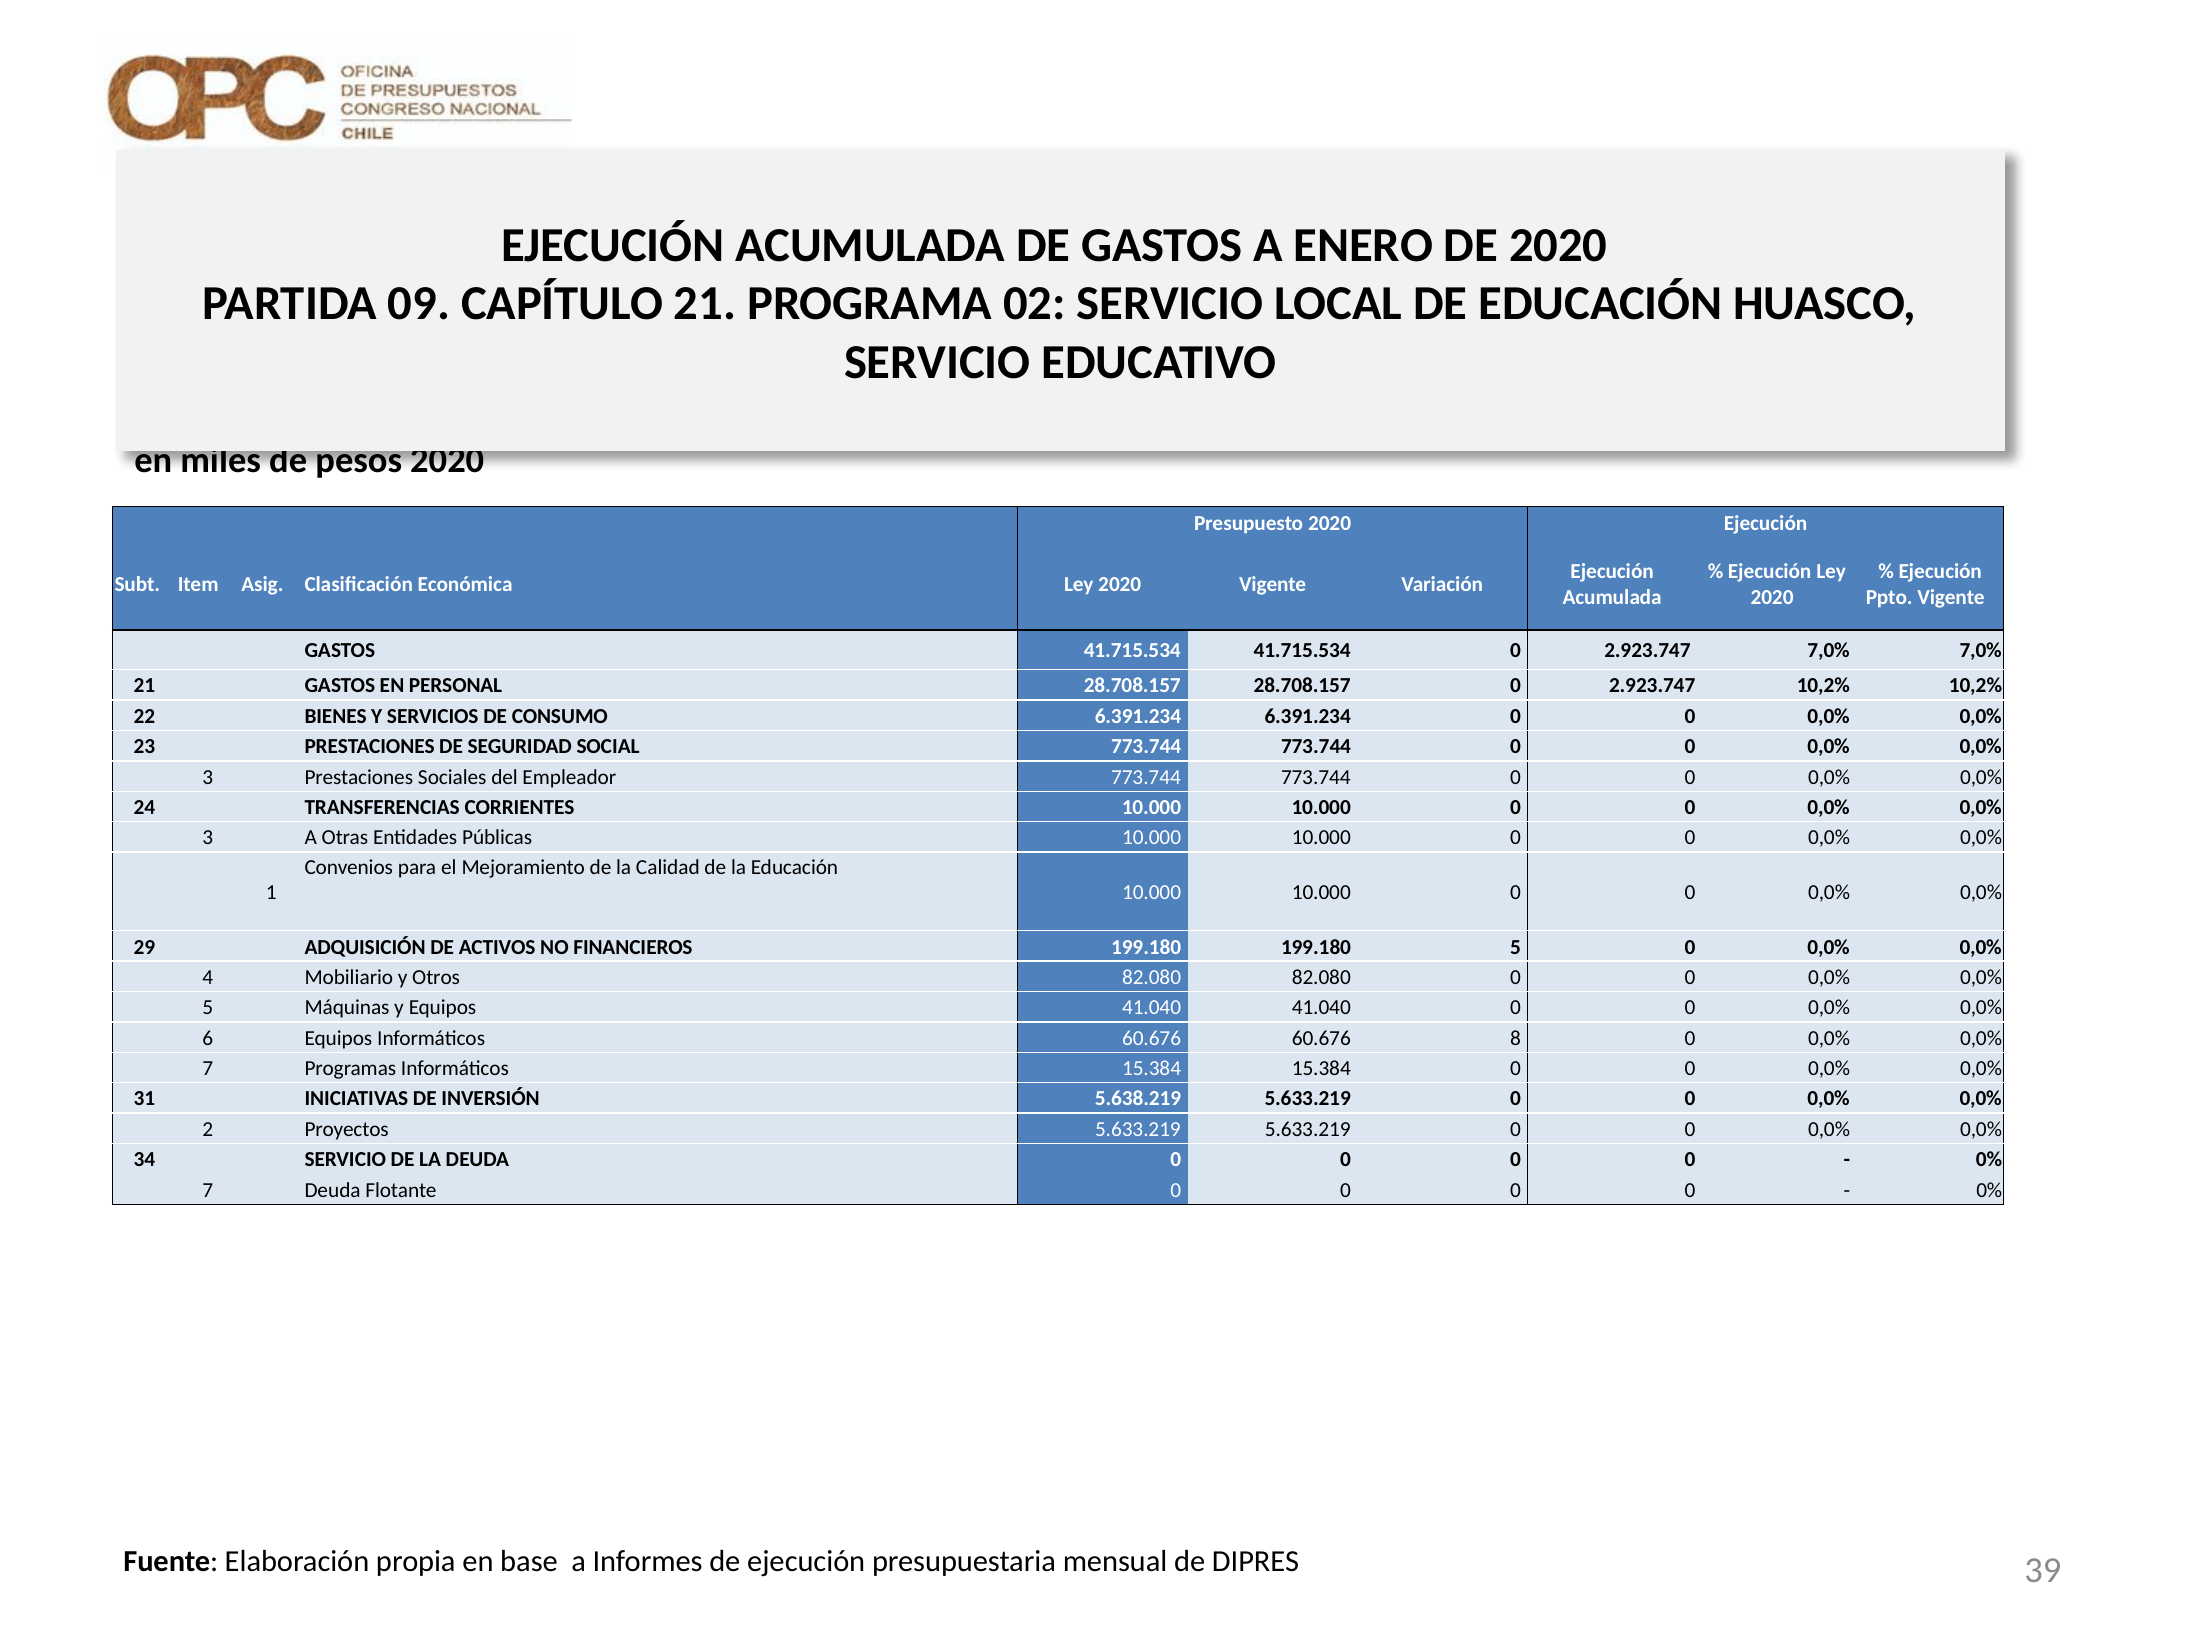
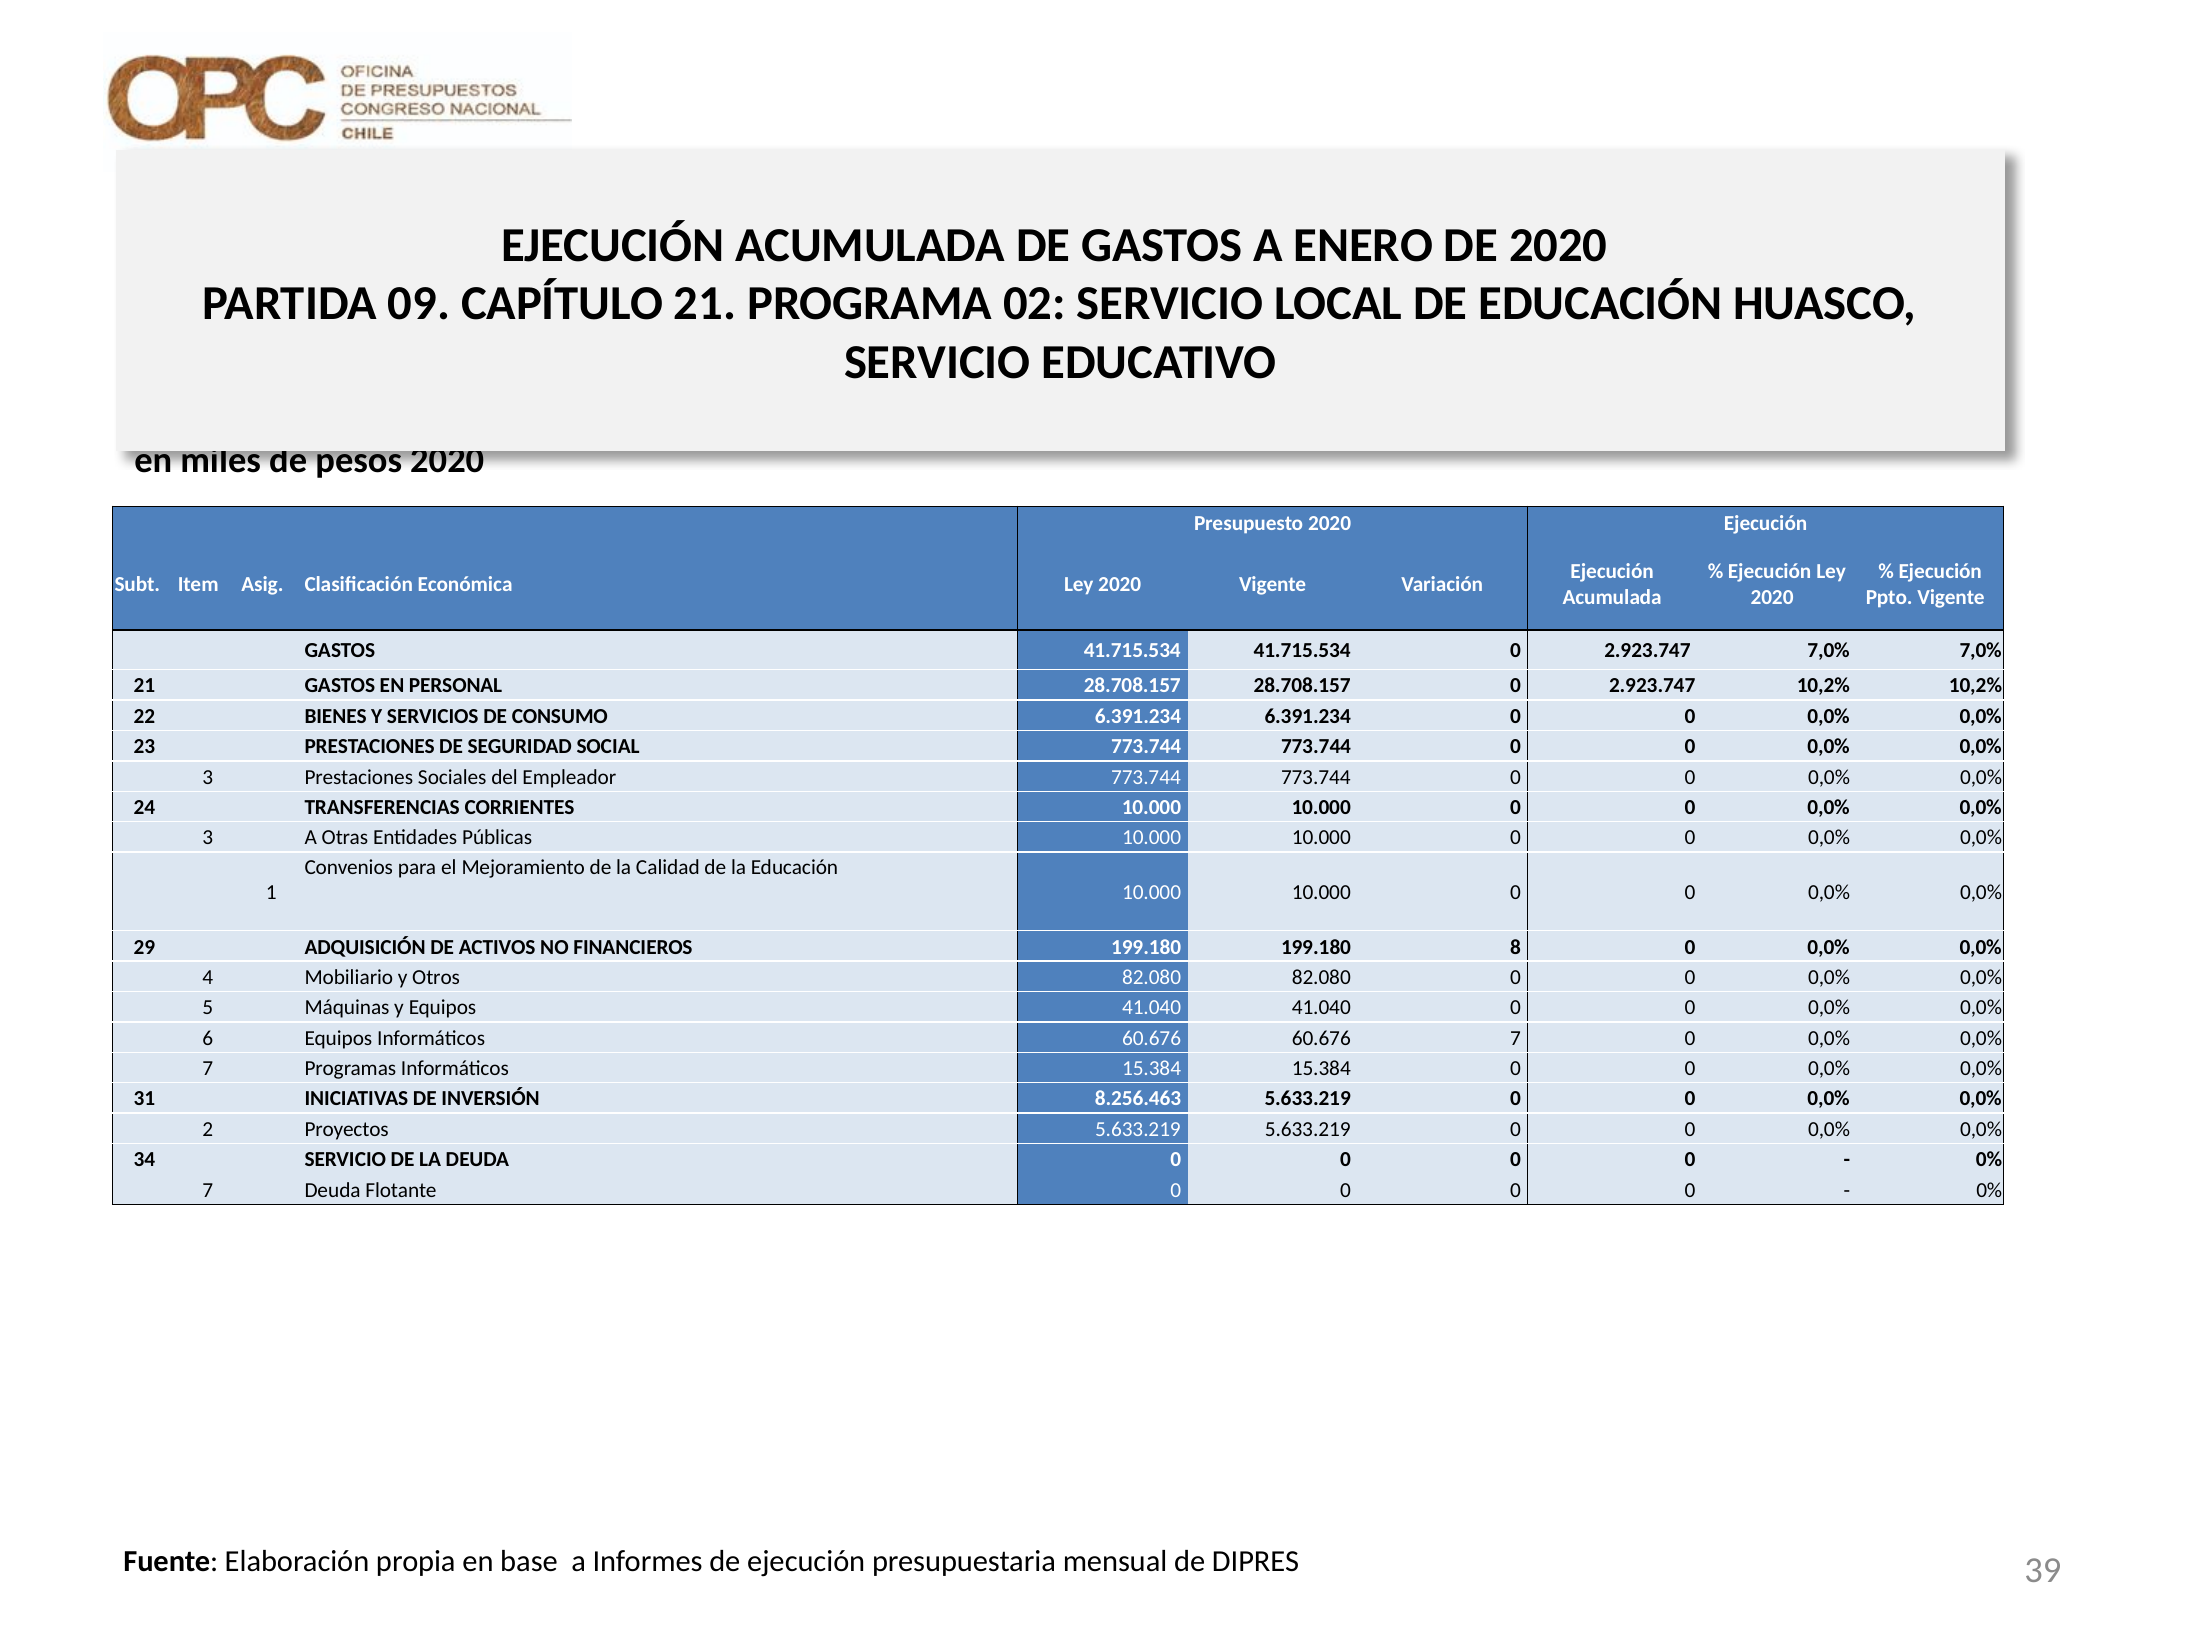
199.180 5: 5 -> 8
60.676 8: 8 -> 7
5.638.219: 5.638.219 -> 8.256.463
